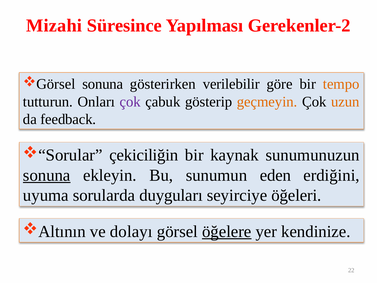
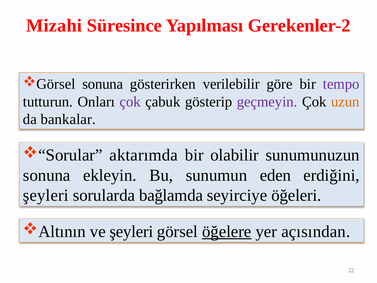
tempo colour: orange -> purple
geçmeyin colour: orange -> purple
feedback: feedback -> bankalar
çekiciliğin: çekiciliğin -> aktarımda
kaynak: kaynak -> olabilir
sonuna at (47, 175) underline: present -> none
uyuma at (46, 195): uyuma -> şeyleri
duyguları: duyguları -> bağlamda
ve dolayı: dolayı -> şeyleri
kendinize: kendinize -> açısından
